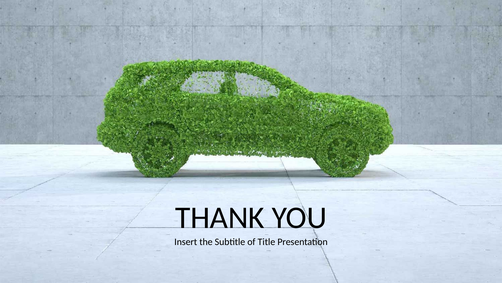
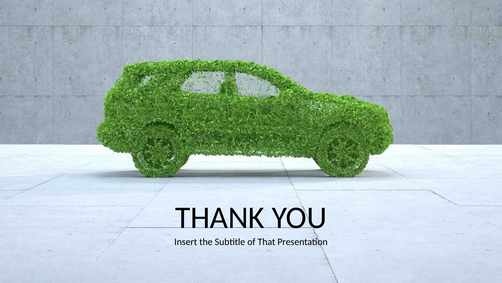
Title: Title -> That
